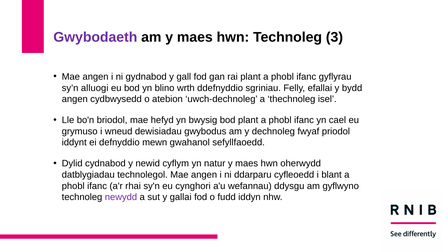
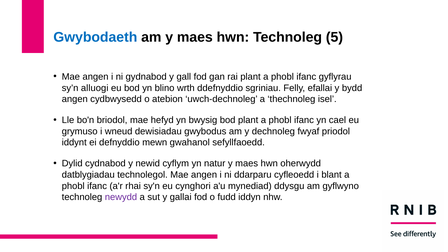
Gwybodaeth colour: purple -> blue
3: 3 -> 5
wefannau: wefannau -> mynediad
